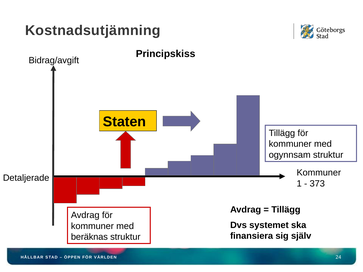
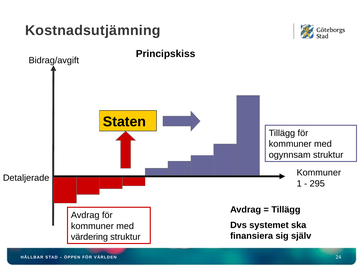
373: 373 -> 295
beräknas: beräknas -> värdering
